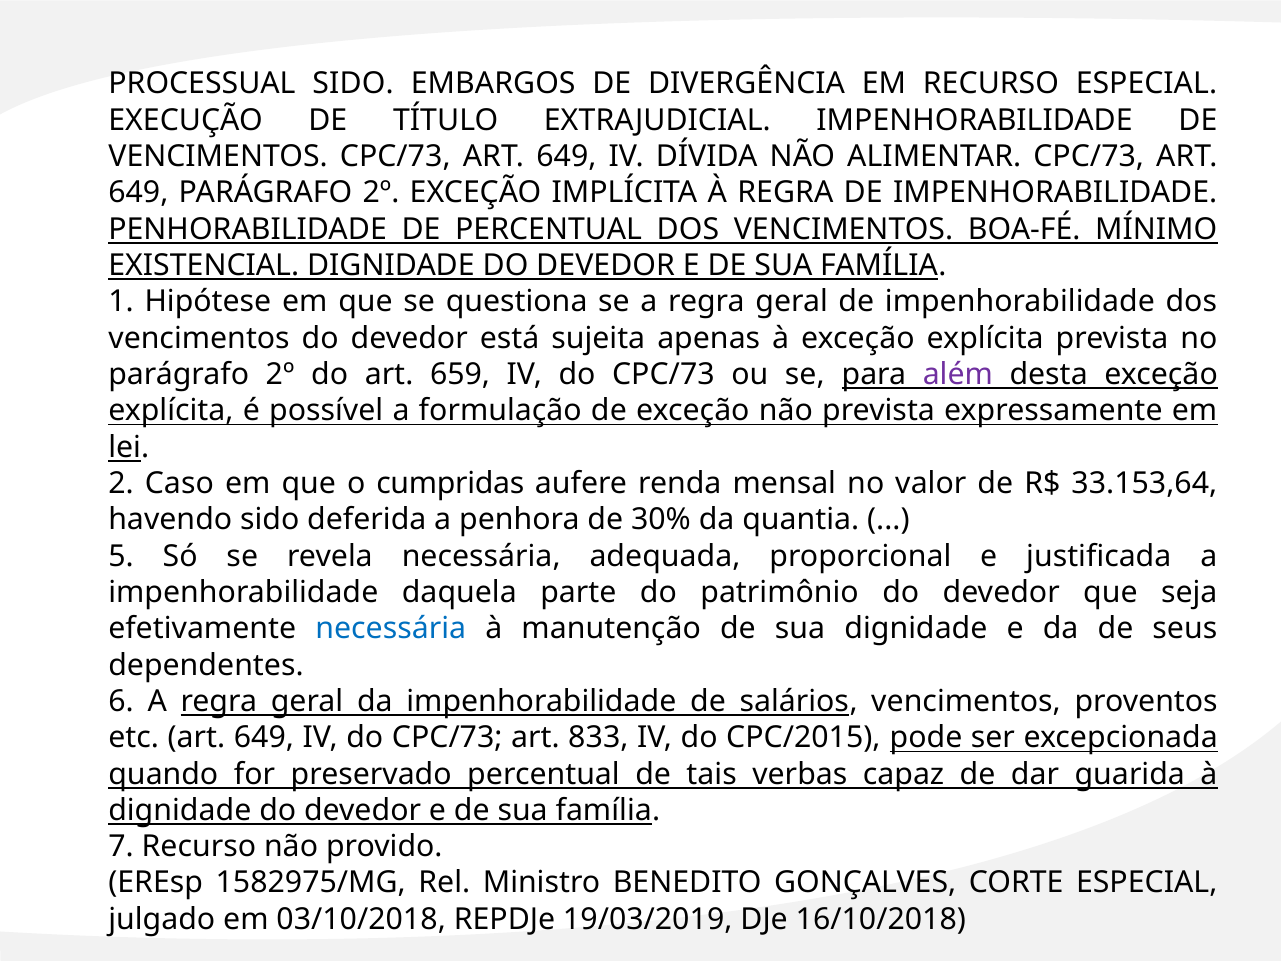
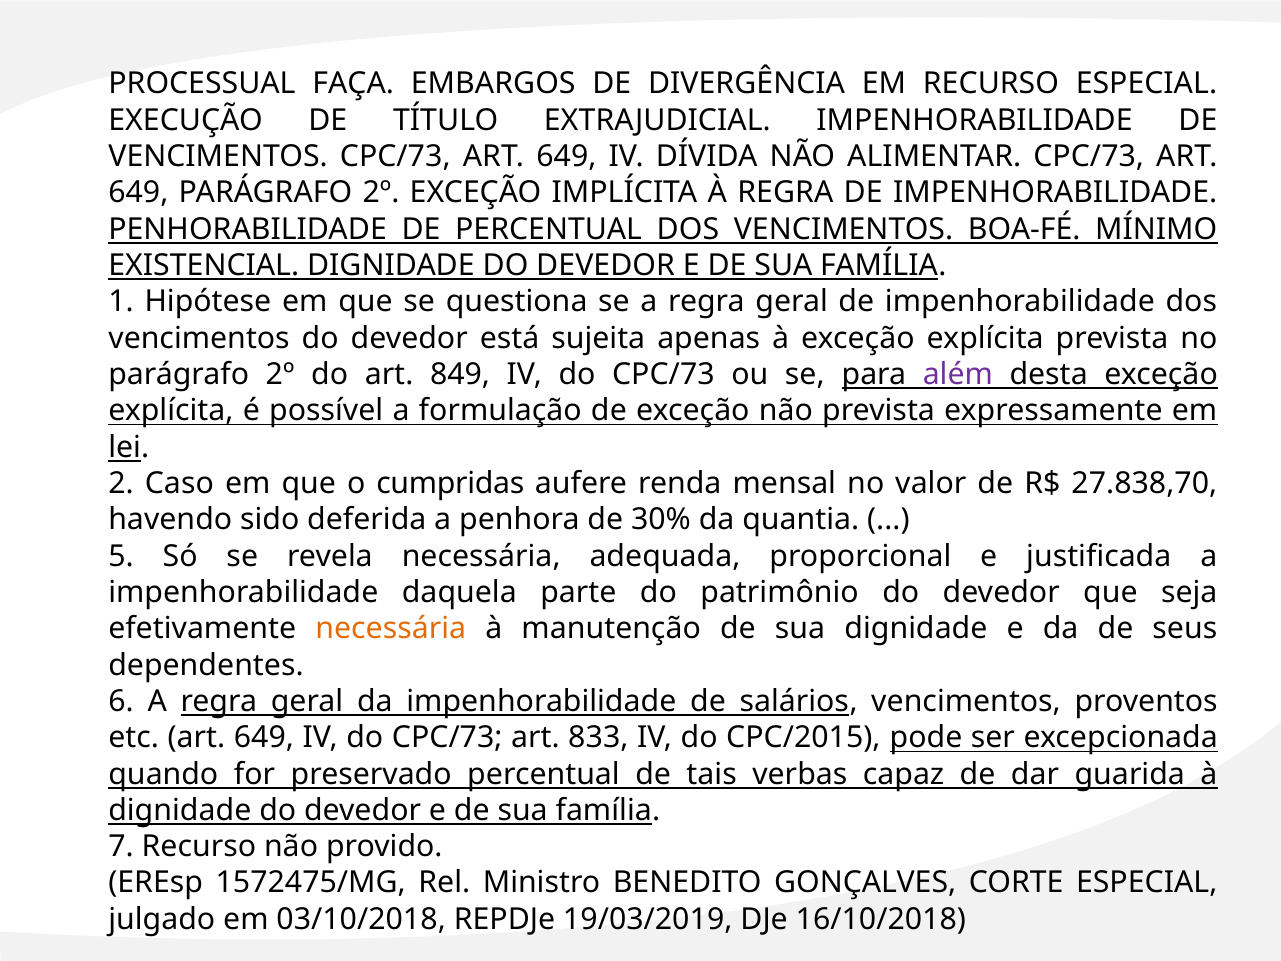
PROCESSUAL SIDO: SIDO -> FAÇA
659: 659 -> 849
33.153,64: 33.153,64 -> 27.838,70
necessária at (391, 629) colour: blue -> orange
1582975/MG: 1582975/MG -> 1572475/MG
